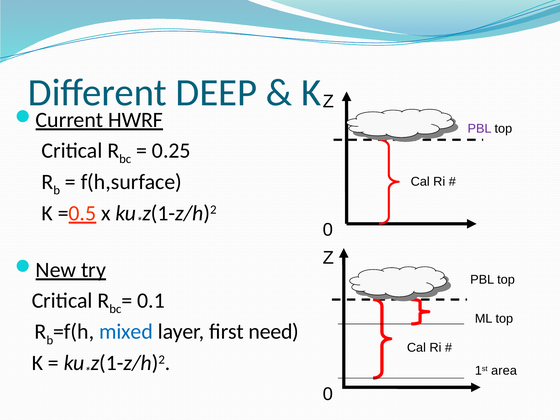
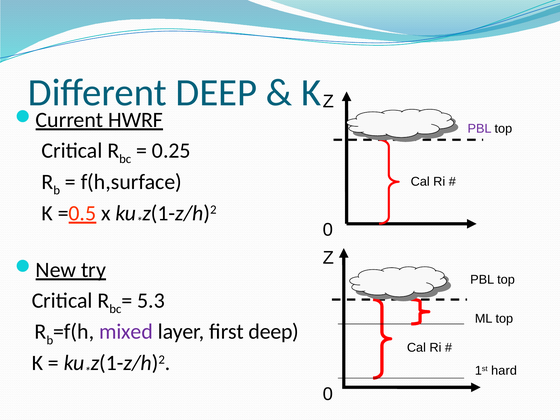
0.1: 0.1 -> 5.3
mixed colour: blue -> purple
first need: need -> deep
area: area -> hard
